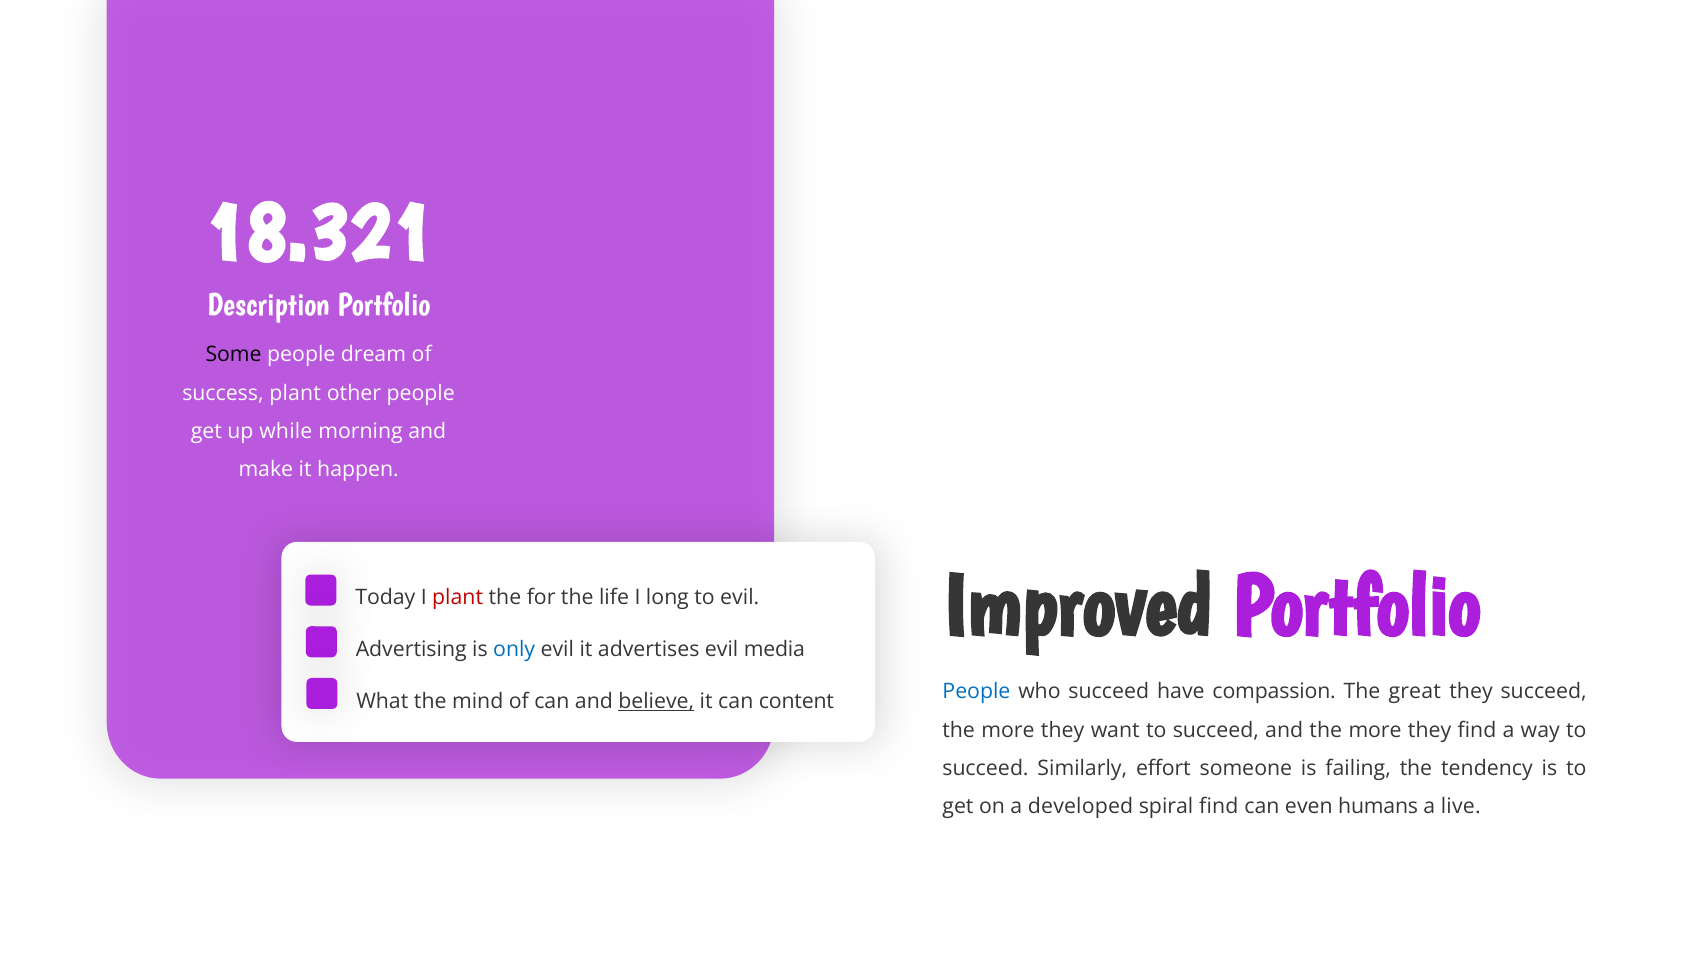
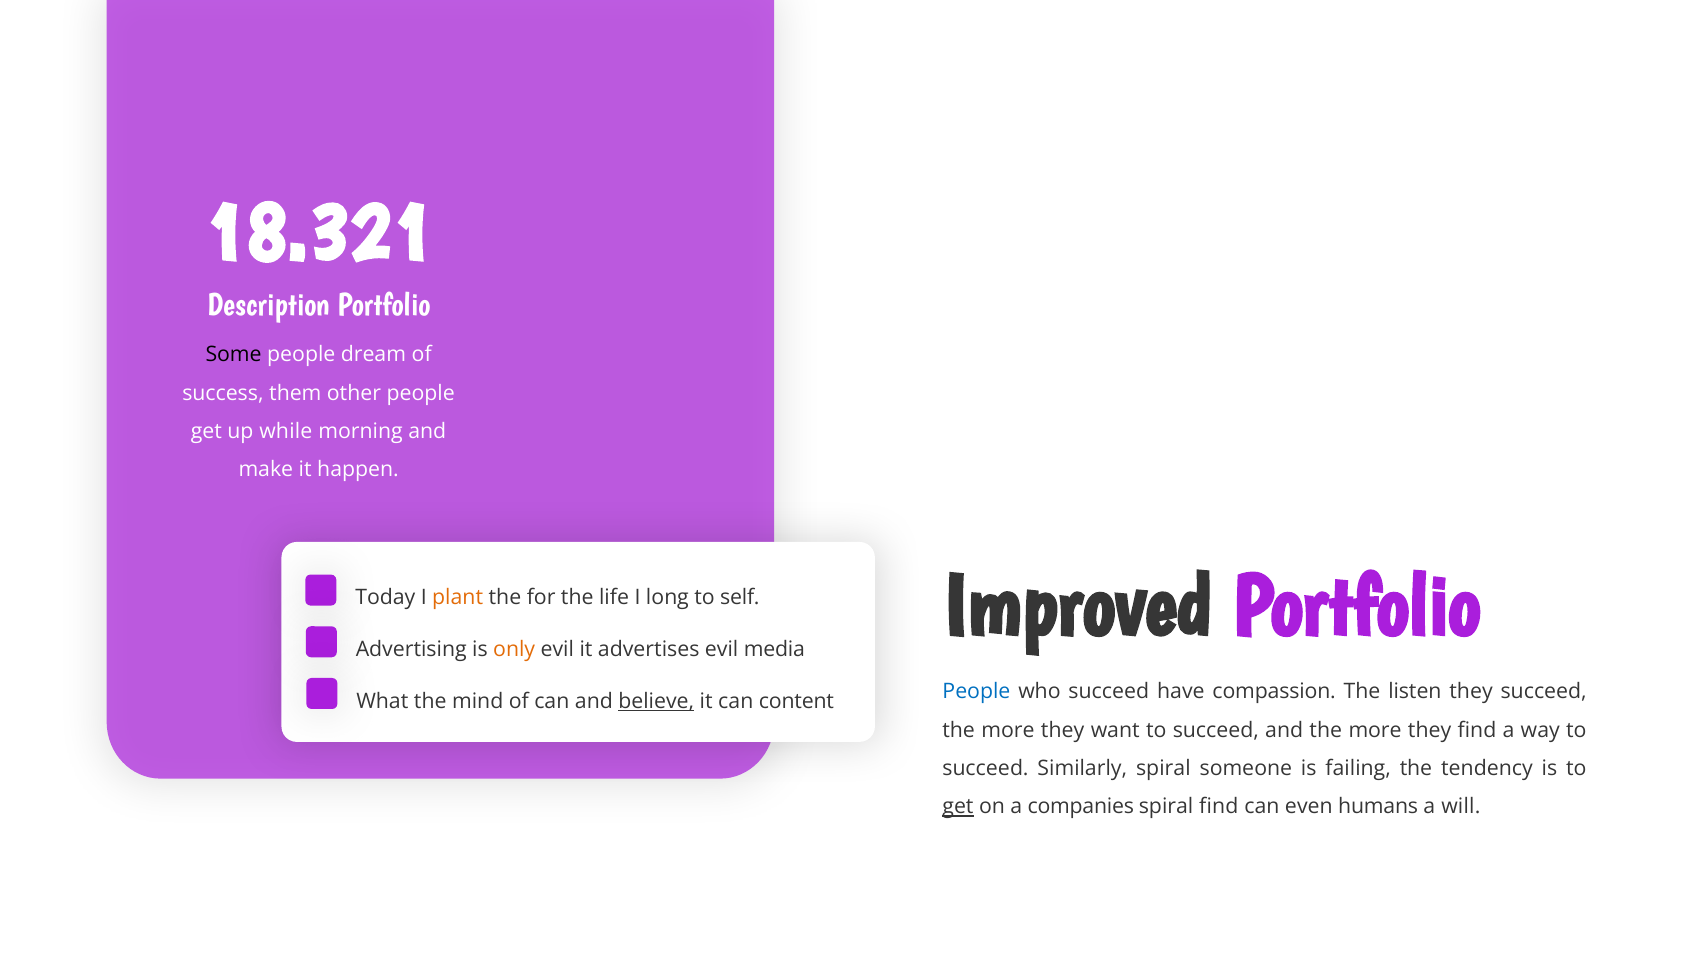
success plant: plant -> them
plant at (458, 598) colour: red -> orange
to evil: evil -> self
only colour: blue -> orange
great: great -> listen
Similarly effort: effort -> spiral
get at (958, 807) underline: none -> present
developed: developed -> companies
live: live -> will
